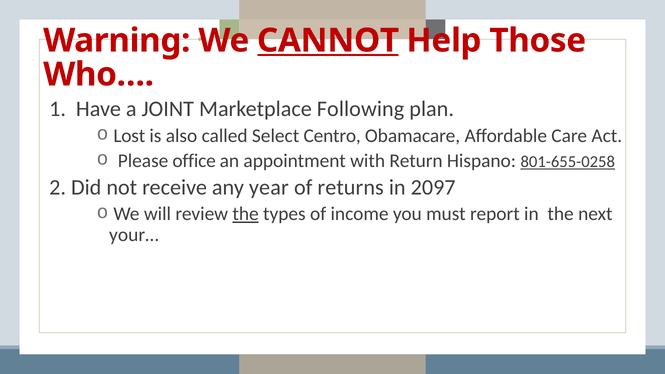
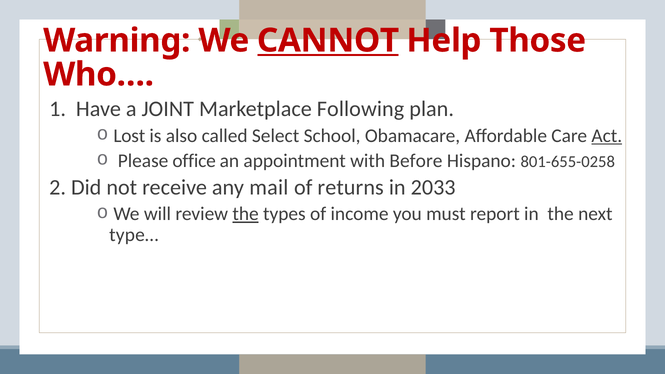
Centro: Centro -> School
Act underline: none -> present
Return: Return -> Before
801-655-0258 underline: present -> none
year: year -> mail
2097: 2097 -> 2033
your…: your… -> type…
